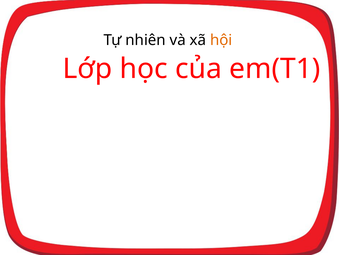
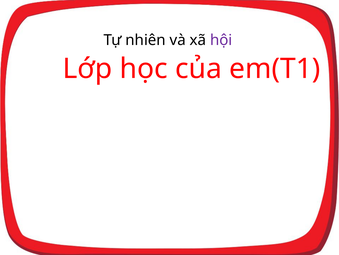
hội colour: orange -> purple
